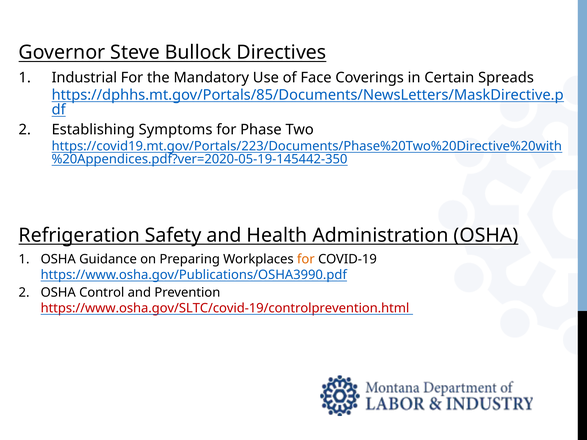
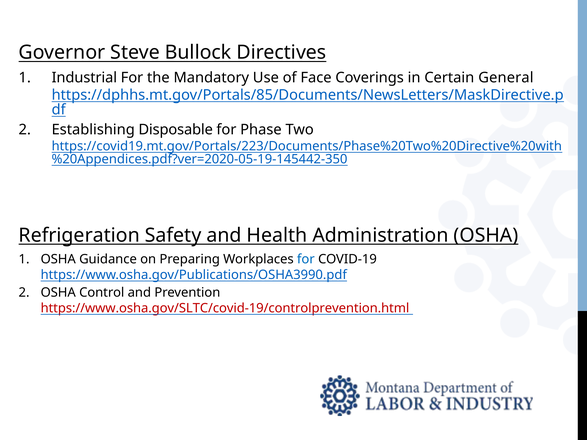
Spreads: Spreads -> General
Symptoms: Symptoms -> Disposable
for at (306, 260) colour: orange -> blue
